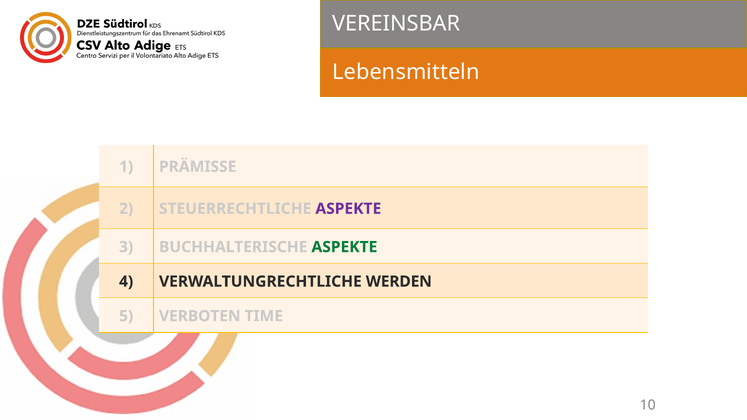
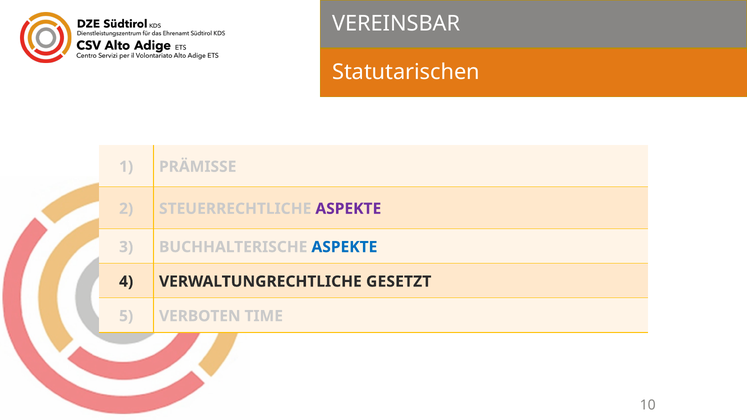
Lebensmitteln: Lebensmitteln -> Statutarischen
ASPEKTE at (344, 247) colour: green -> blue
WERDEN: WERDEN -> GESETZT
